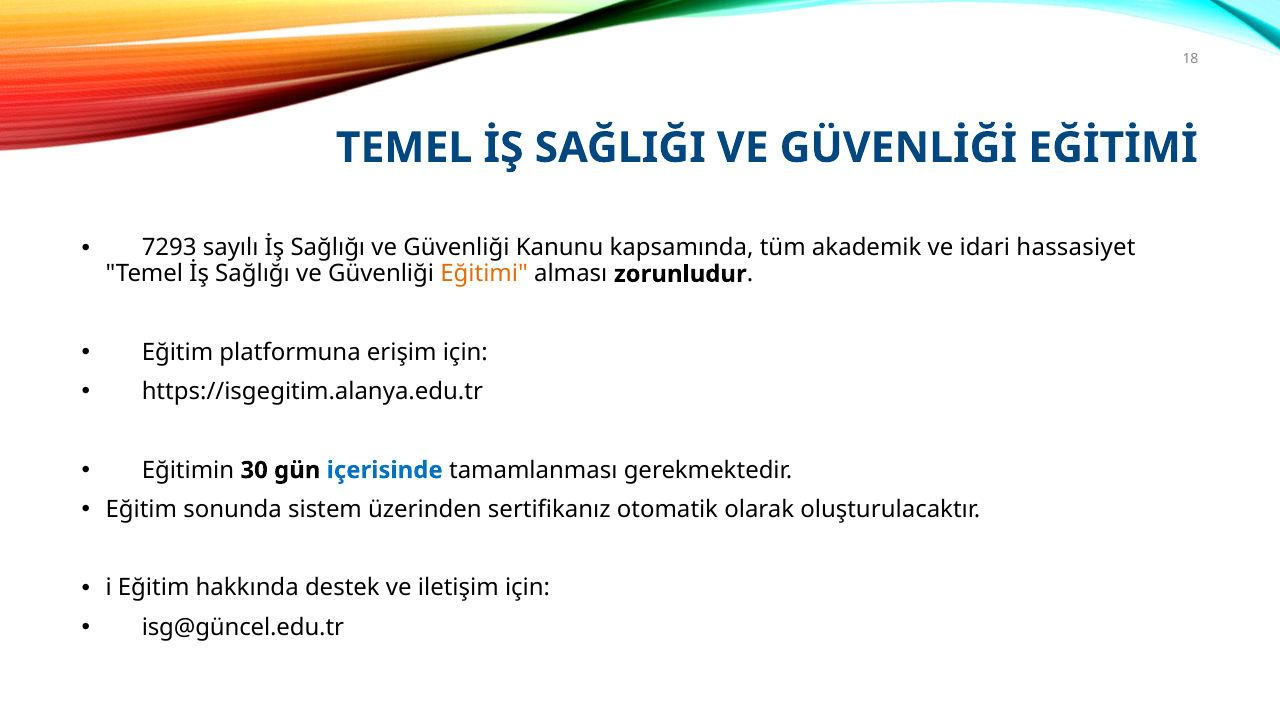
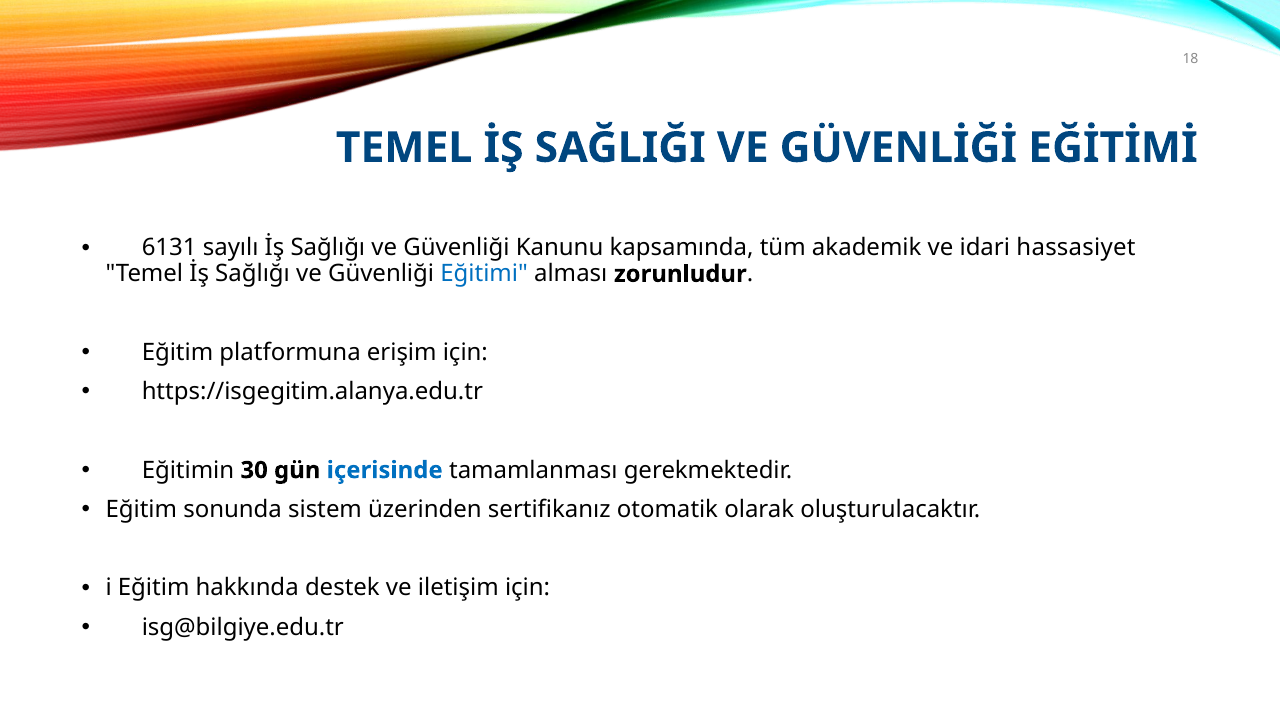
7293: 7293 -> 6131
Eğitimi colour: orange -> blue
isg@güncel.edu.tr: isg@güncel.edu.tr -> isg@bilgiye.edu.tr
